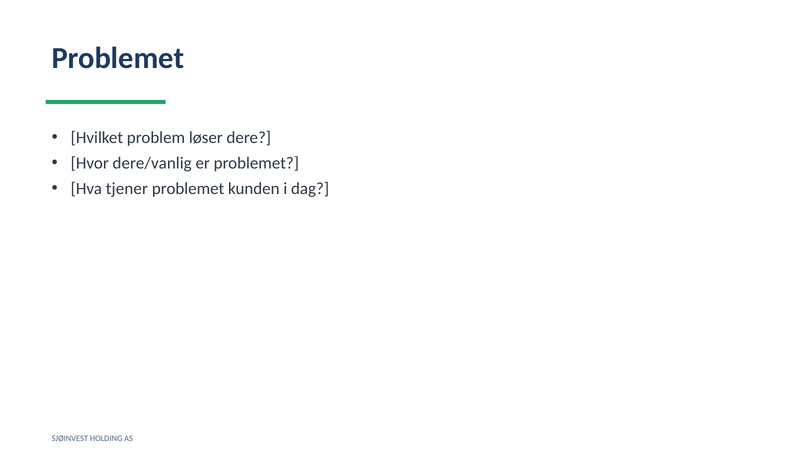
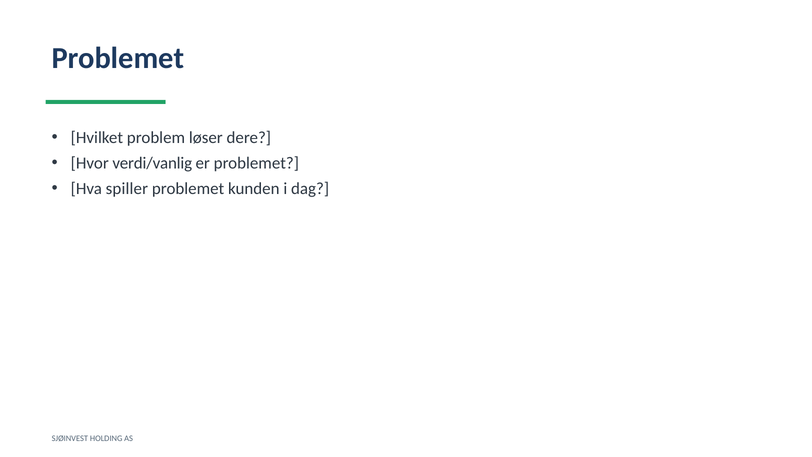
dere/vanlig: dere/vanlig -> verdi/vanlig
tjener: tjener -> spiller
